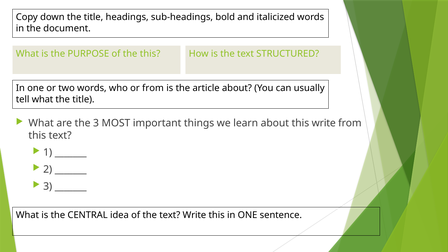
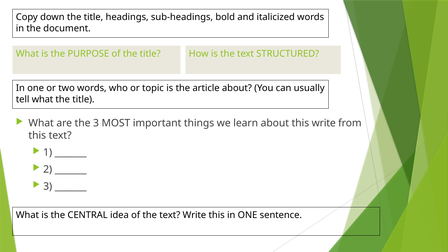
of the this: this -> title
or from: from -> topic
